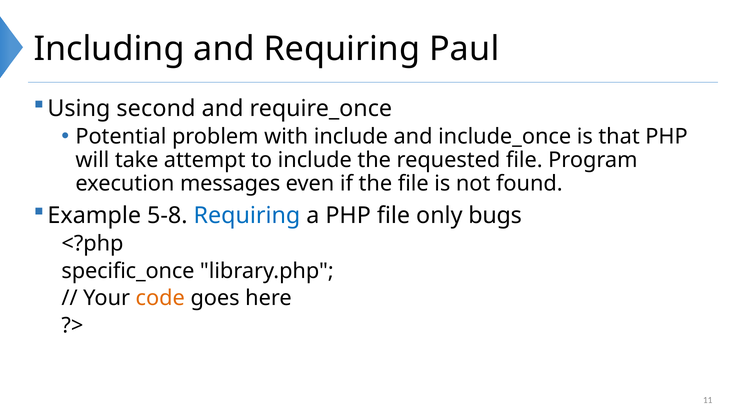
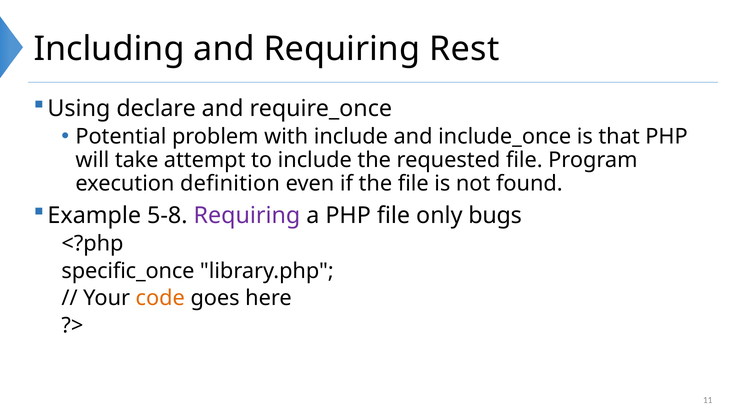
Paul: Paul -> Rest
second: second -> declare
messages: messages -> definition
Requiring at (247, 216) colour: blue -> purple
